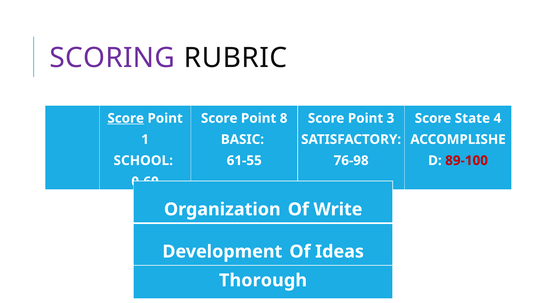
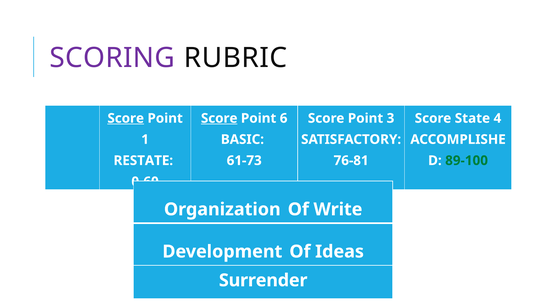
Score at (219, 118) underline: none -> present
8: 8 -> 6
SCHOOL: SCHOOL -> RESTATE
61-55: 61-55 -> 61-73
76-98: 76-98 -> 76-81
89-100 colour: red -> green
Thorough: Thorough -> Surrender
